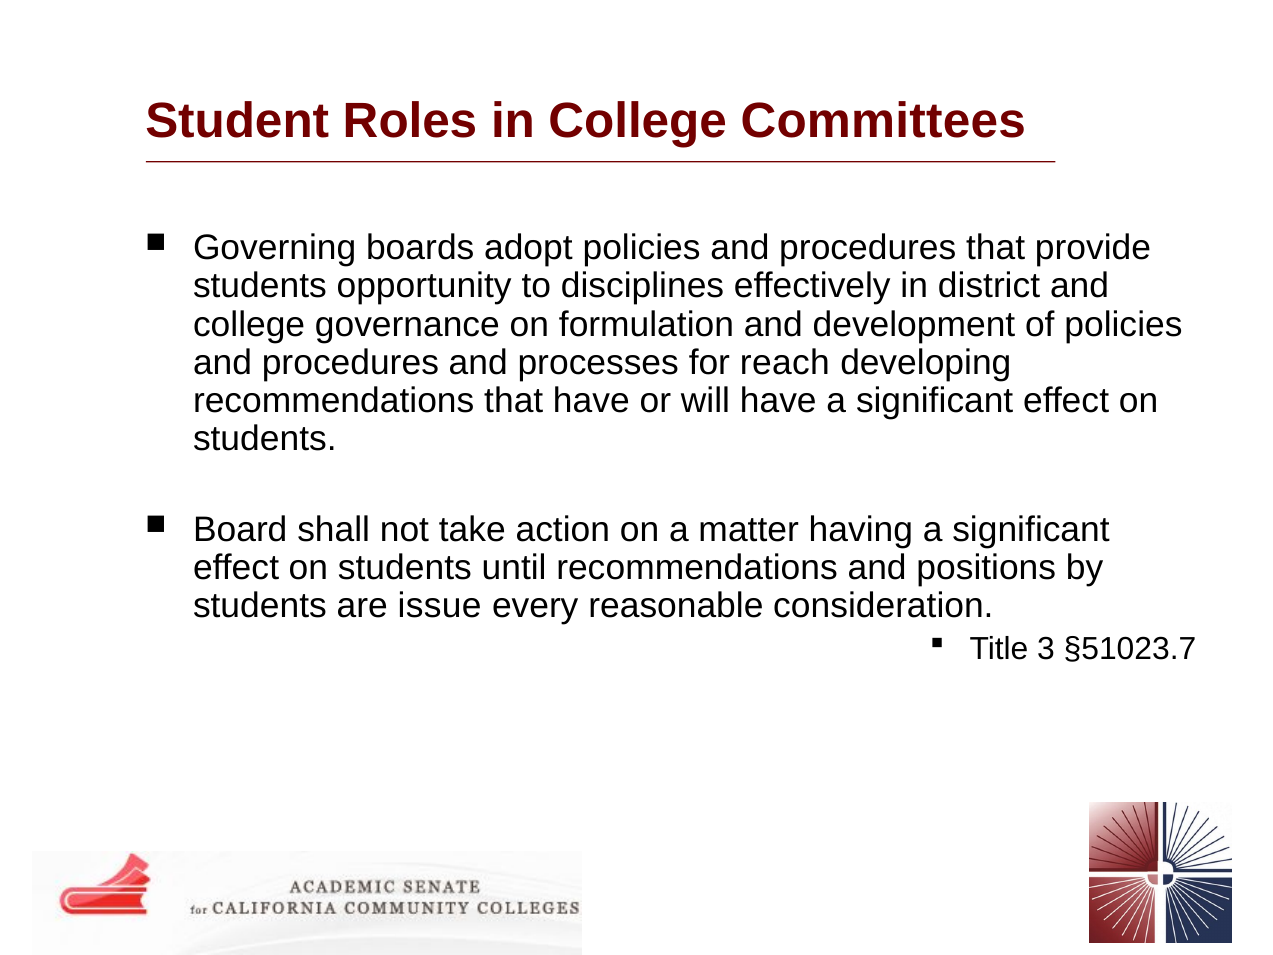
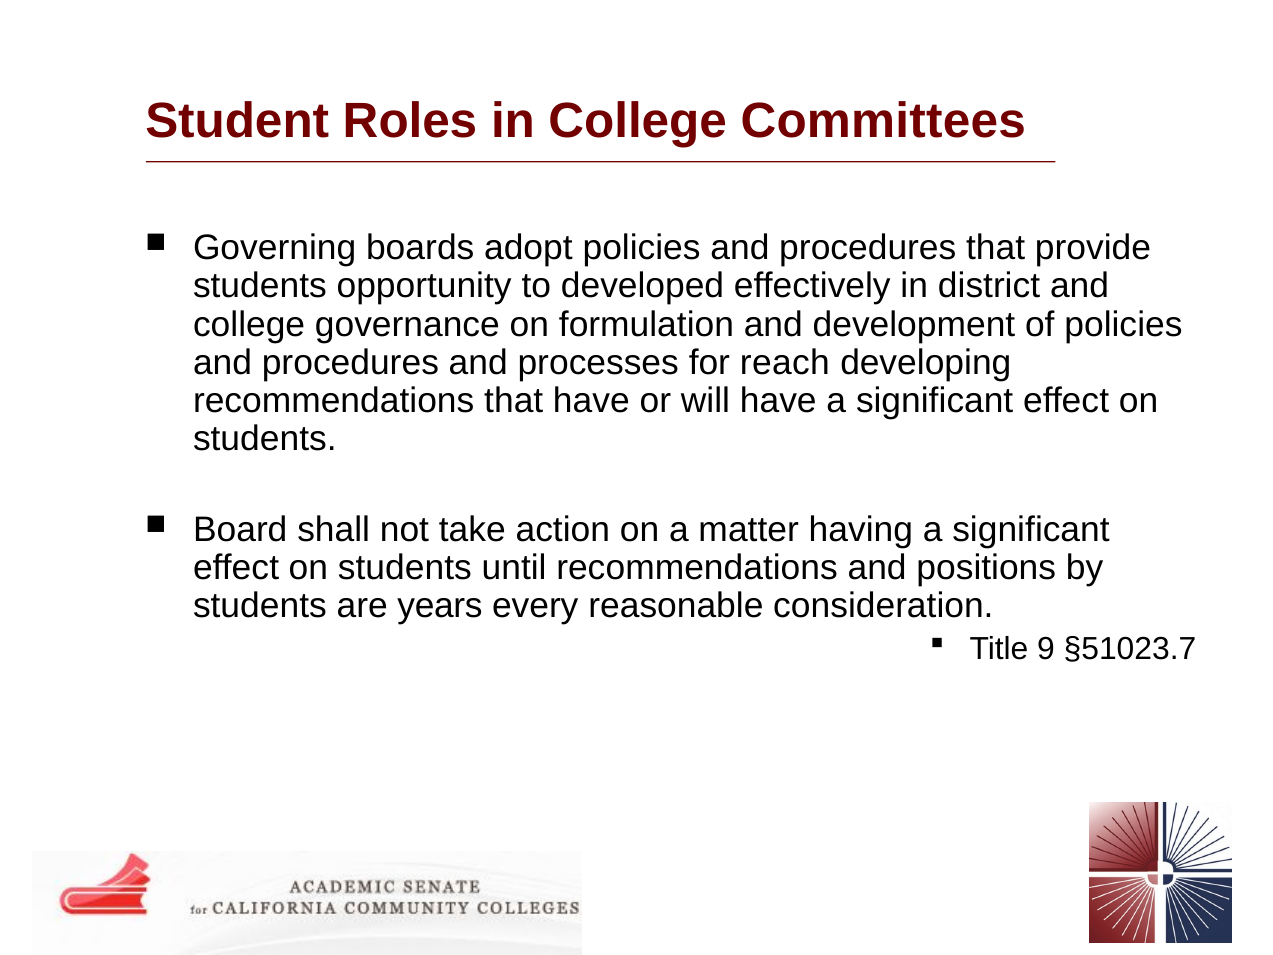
disciplines: disciplines -> developed
issue: issue -> years
3: 3 -> 9
